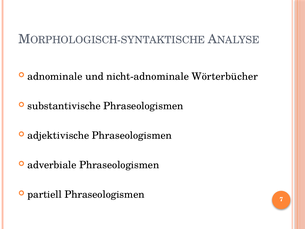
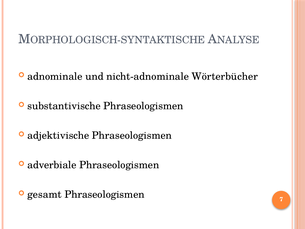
partiell: partiell -> gesamt
